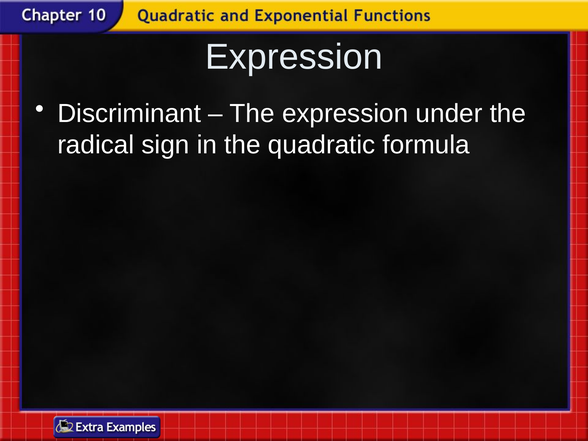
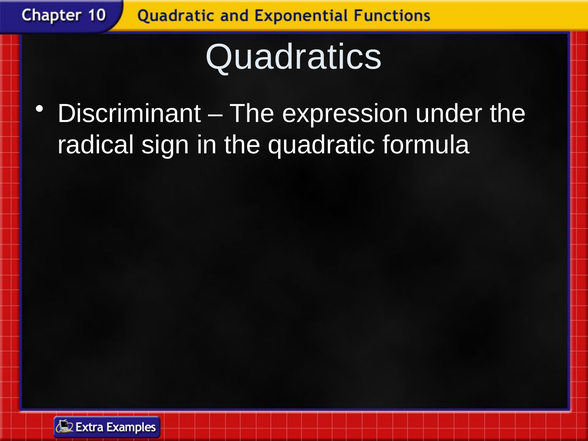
Expression at (294, 57): Expression -> Quadratics
